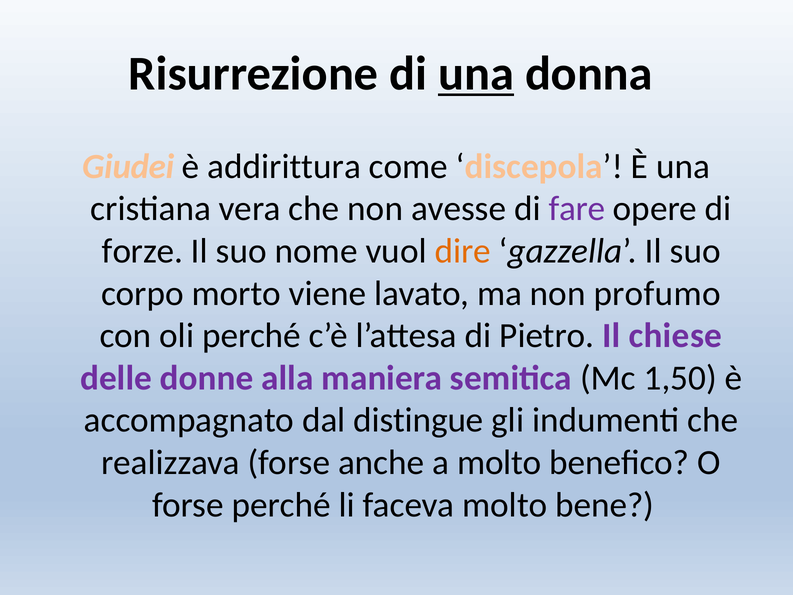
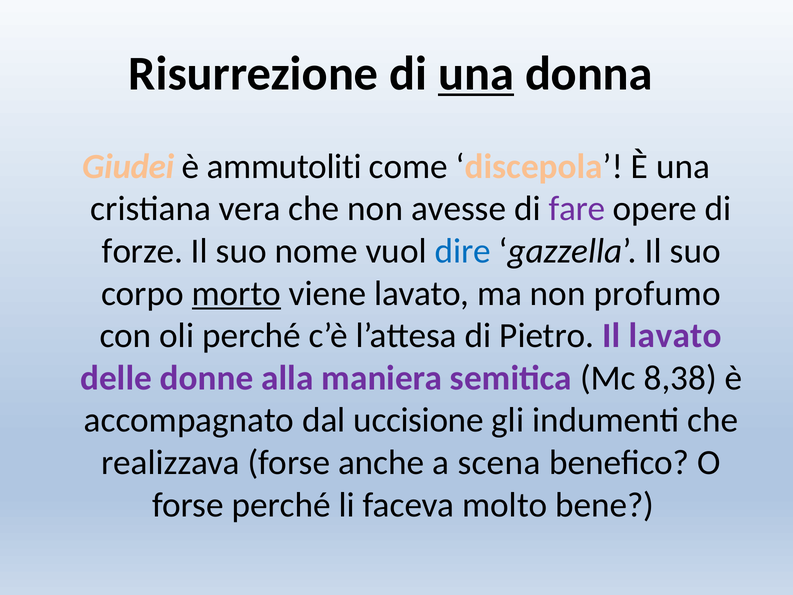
addirittura: addirittura -> ammutoliti
dire colour: orange -> blue
morto underline: none -> present
Il chiese: chiese -> lavato
1,50: 1,50 -> 8,38
distingue: distingue -> uccisione
a molto: molto -> scena
